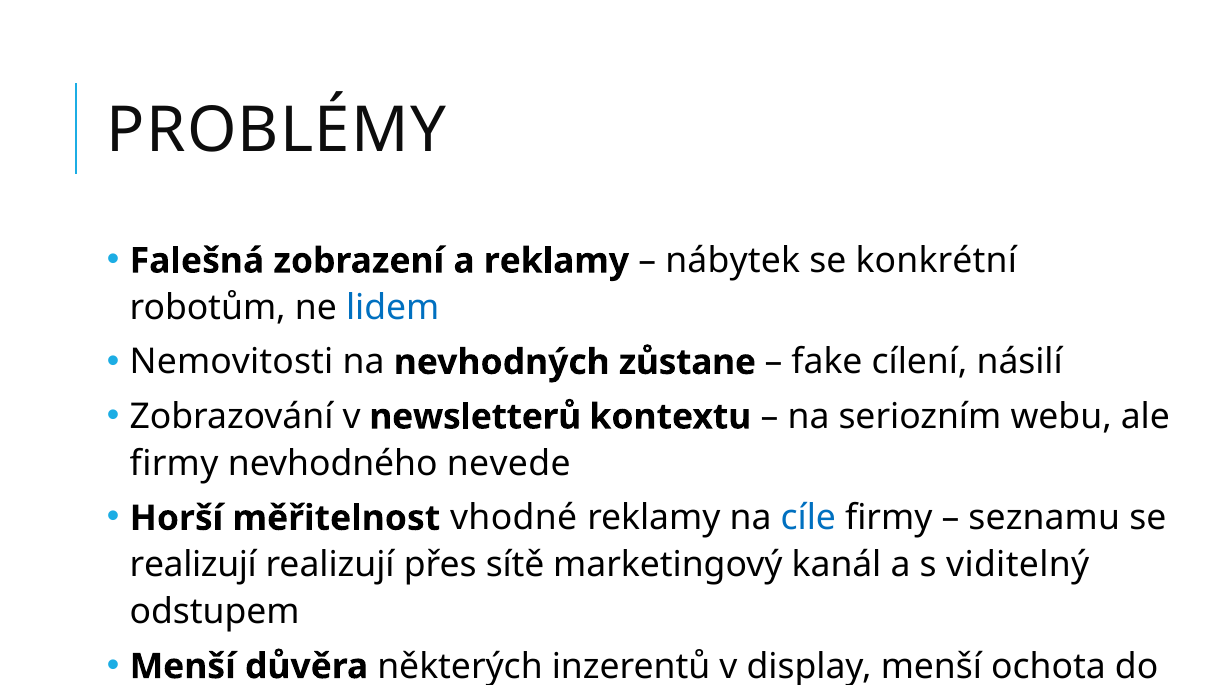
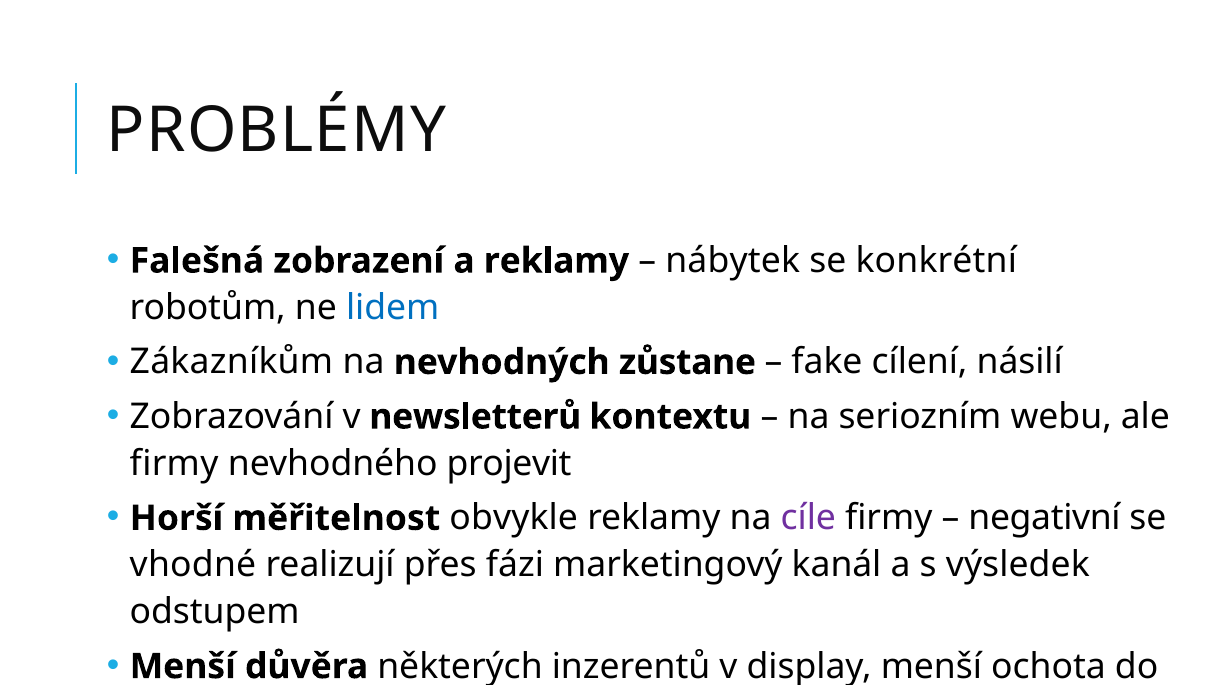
Nemovitosti: Nemovitosti -> Zákazníkům
nevede: nevede -> projevit
vhodné: vhodné -> obvykle
cíle colour: blue -> purple
seznamu: seznamu -> negativní
realizují at (193, 565): realizují -> vhodné
sítě: sítě -> fázi
viditelný: viditelný -> výsledek
